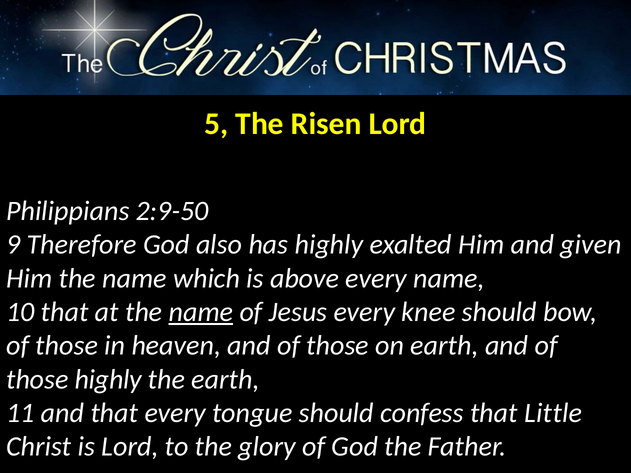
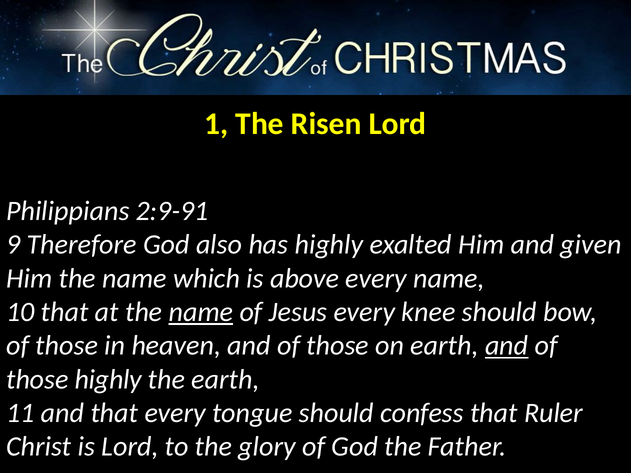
5: 5 -> 1
2:9-50: 2:9-50 -> 2:9-91
and at (507, 346) underline: none -> present
Little: Little -> Ruler
